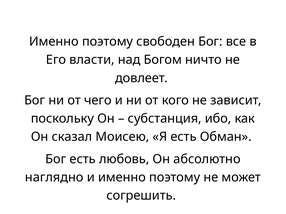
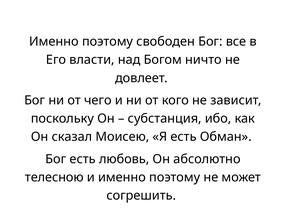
наглядно: наглядно -> телесною
